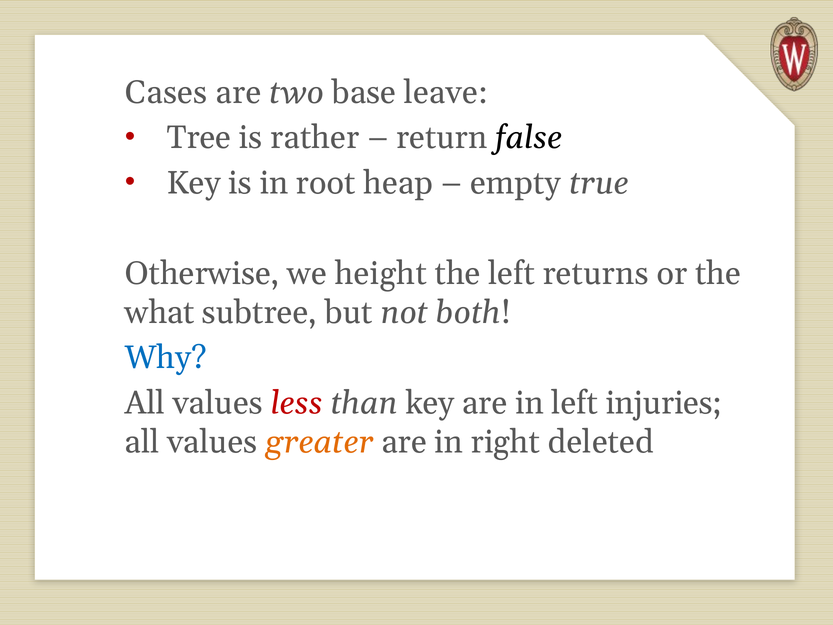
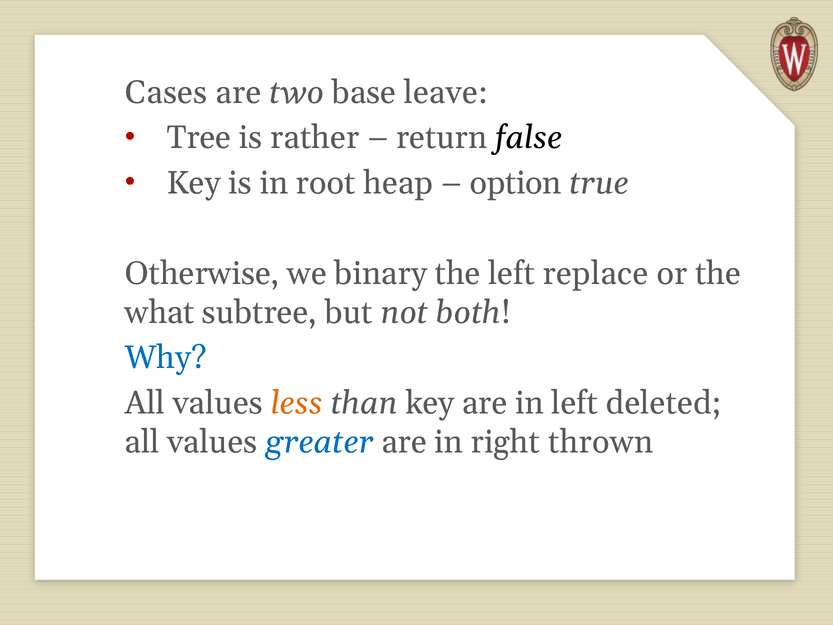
empty: empty -> option
height: height -> binary
returns: returns -> replace
less colour: red -> orange
injuries: injuries -> deleted
greater colour: orange -> blue
deleted: deleted -> thrown
